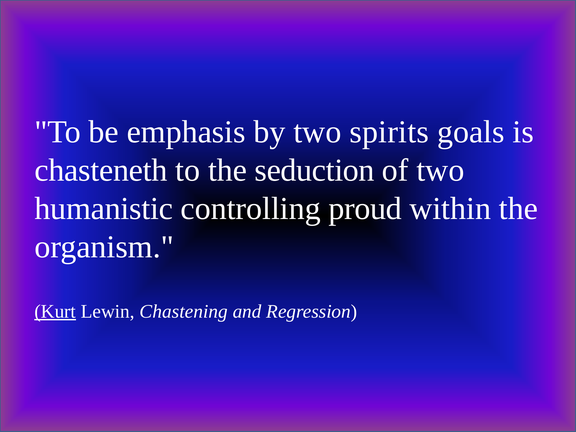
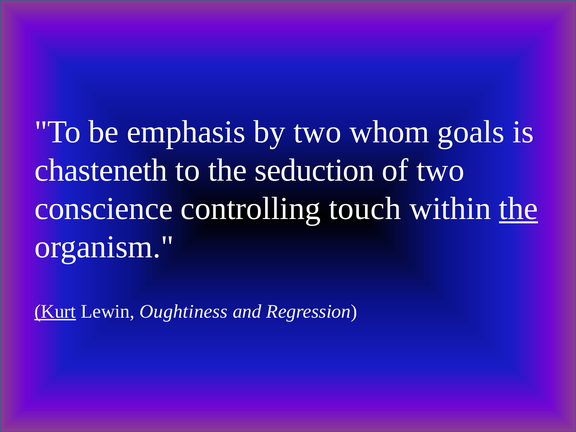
spirits: spirits -> whom
humanistic: humanistic -> conscience
proud: proud -> touch
the at (518, 209) underline: none -> present
Chastening: Chastening -> Oughtiness
